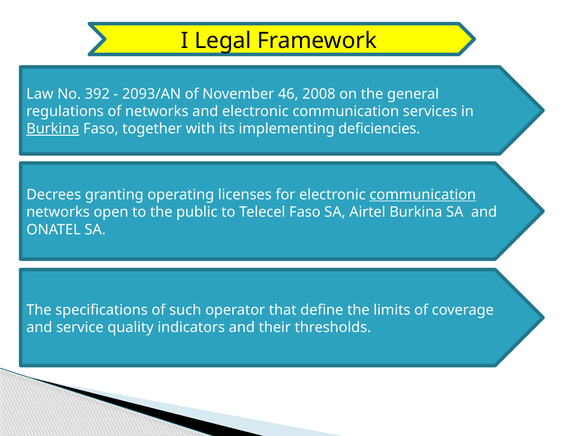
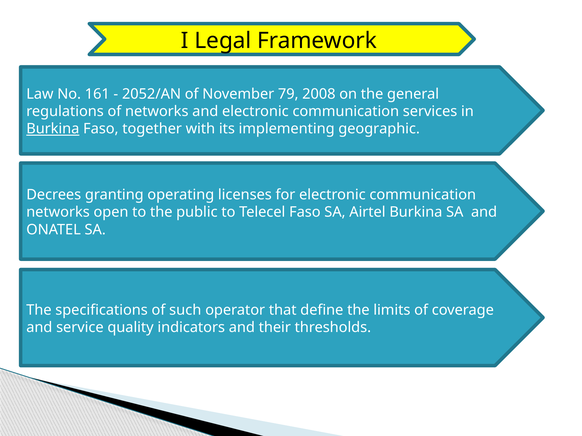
392: 392 -> 161
2093/AN: 2093/AN -> 2052/AN
46: 46 -> 79
deficiencies: deficiencies -> geographic
communication at (423, 195) underline: present -> none
